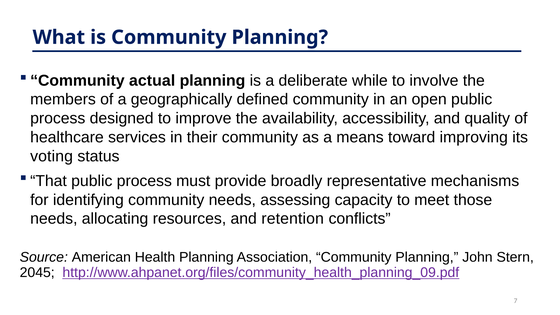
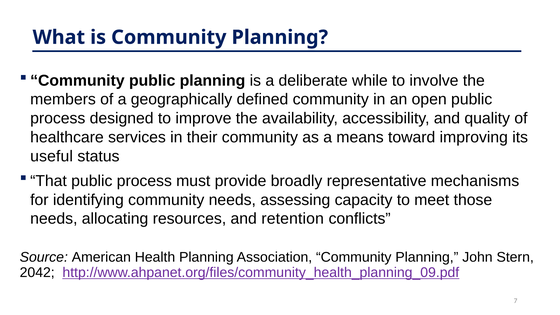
actual at (152, 81): actual -> public
voting: voting -> useful
2045: 2045 -> 2042
